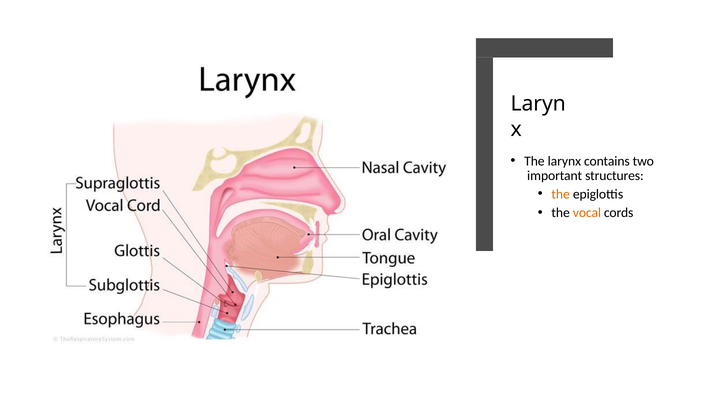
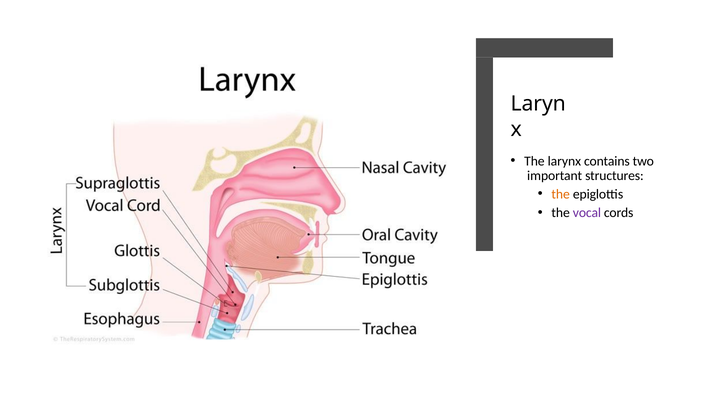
vocal colour: orange -> purple
